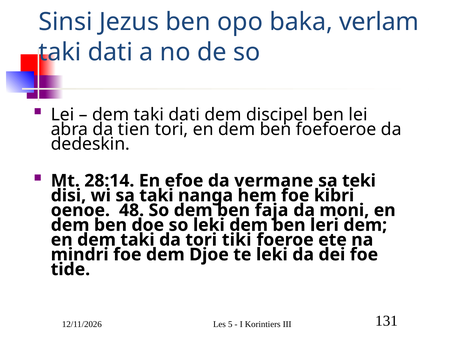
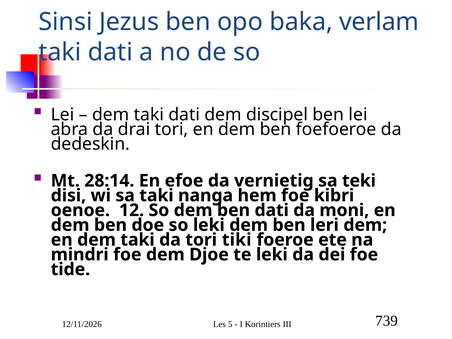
tien: tien -> drai
vermane: vermane -> vernietig
48: 48 -> 12
ben faja: faja -> dati
131: 131 -> 739
